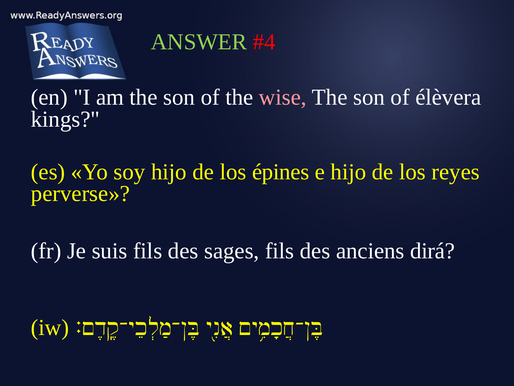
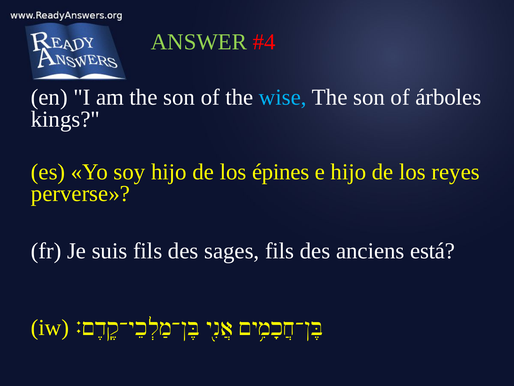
wise colour: pink -> light blue
élèvera: élèvera -> árboles
dirá: dirá -> está
